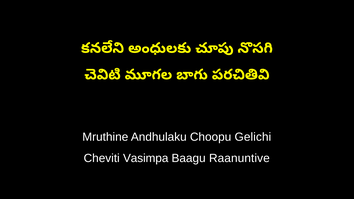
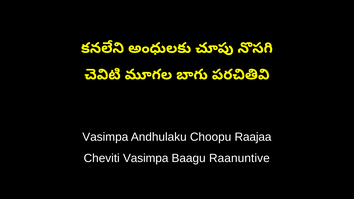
Mruthine at (105, 137): Mruthine -> Vasimpa
Gelichi: Gelichi -> Raajaa
